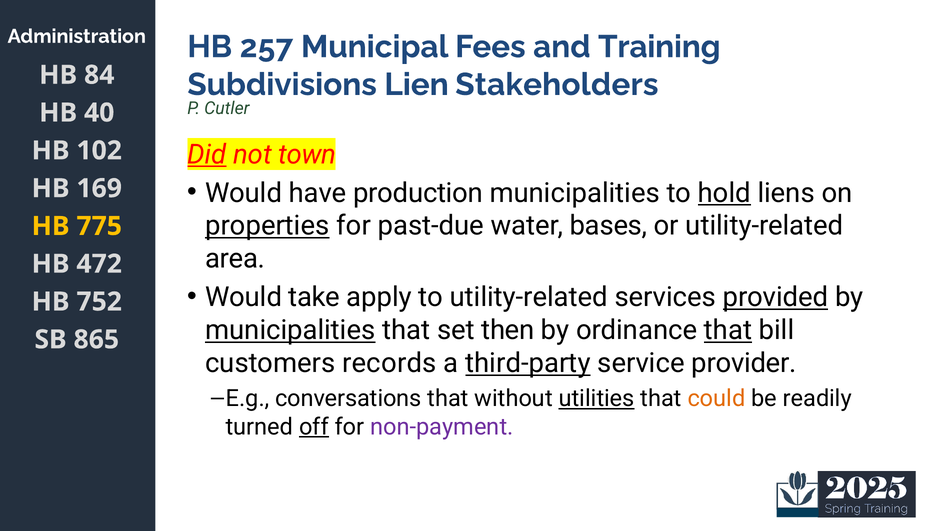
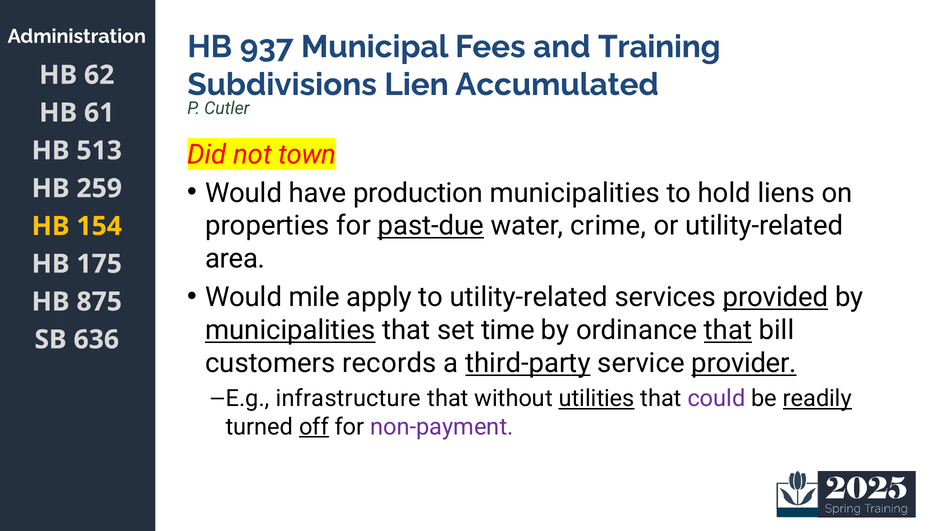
257: 257 -> 937
Stakeholders: Stakeholders -> Accumulated
84: 84 -> 62
40: 40 -> 61
Did underline: present -> none
102: 102 -> 513
hold underline: present -> none
169: 169 -> 259
properties underline: present -> none
past-due underline: none -> present
bases: bases -> crime
775: 775 -> 154
472: 472 -> 175
take: take -> mile
752: 752 -> 875
then: then -> time
865: 865 -> 636
provider underline: none -> present
conversations: conversations -> infrastructure
could colour: orange -> purple
readily underline: none -> present
